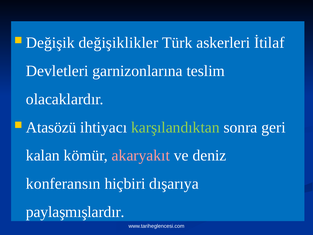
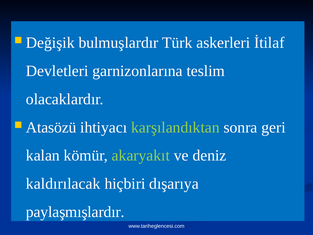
değişiklikler: değişiklikler -> bulmuşlardır
akaryakıt colour: pink -> light green
konferansın: konferansın -> kaldırılacak
